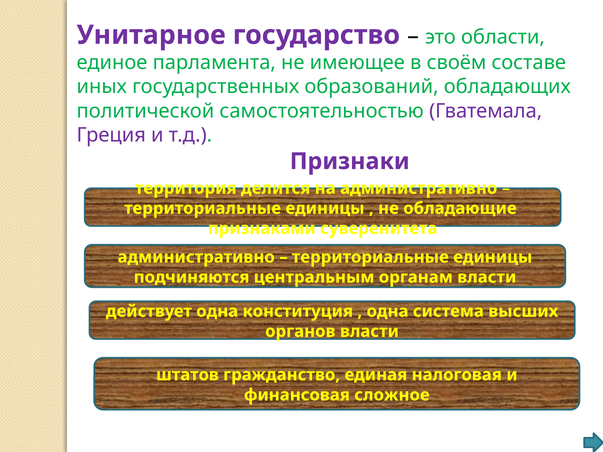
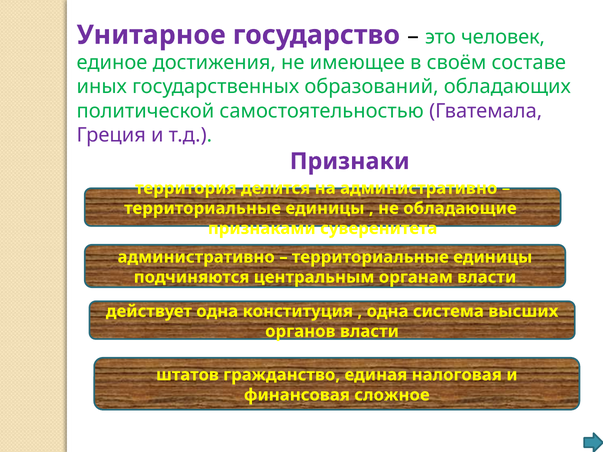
области: области -> человек
парламента: парламента -> достижения
